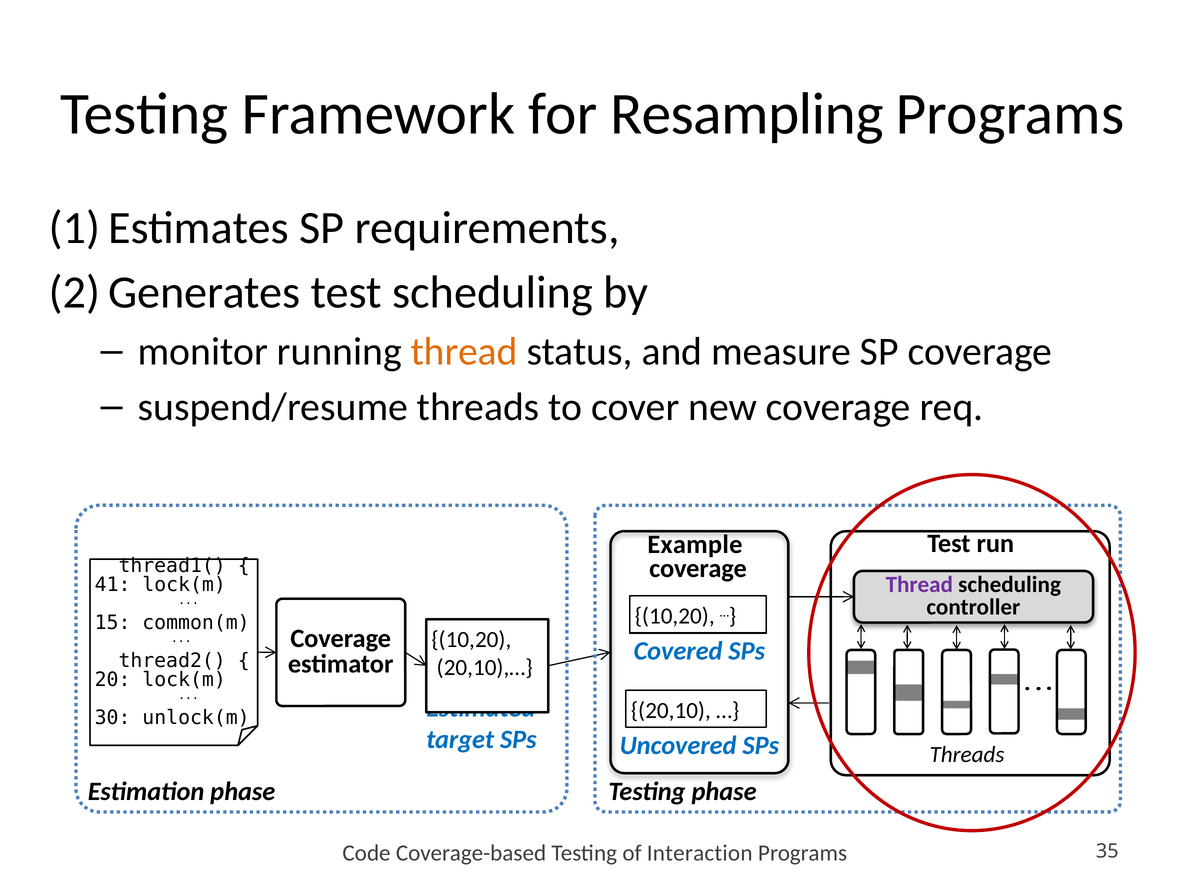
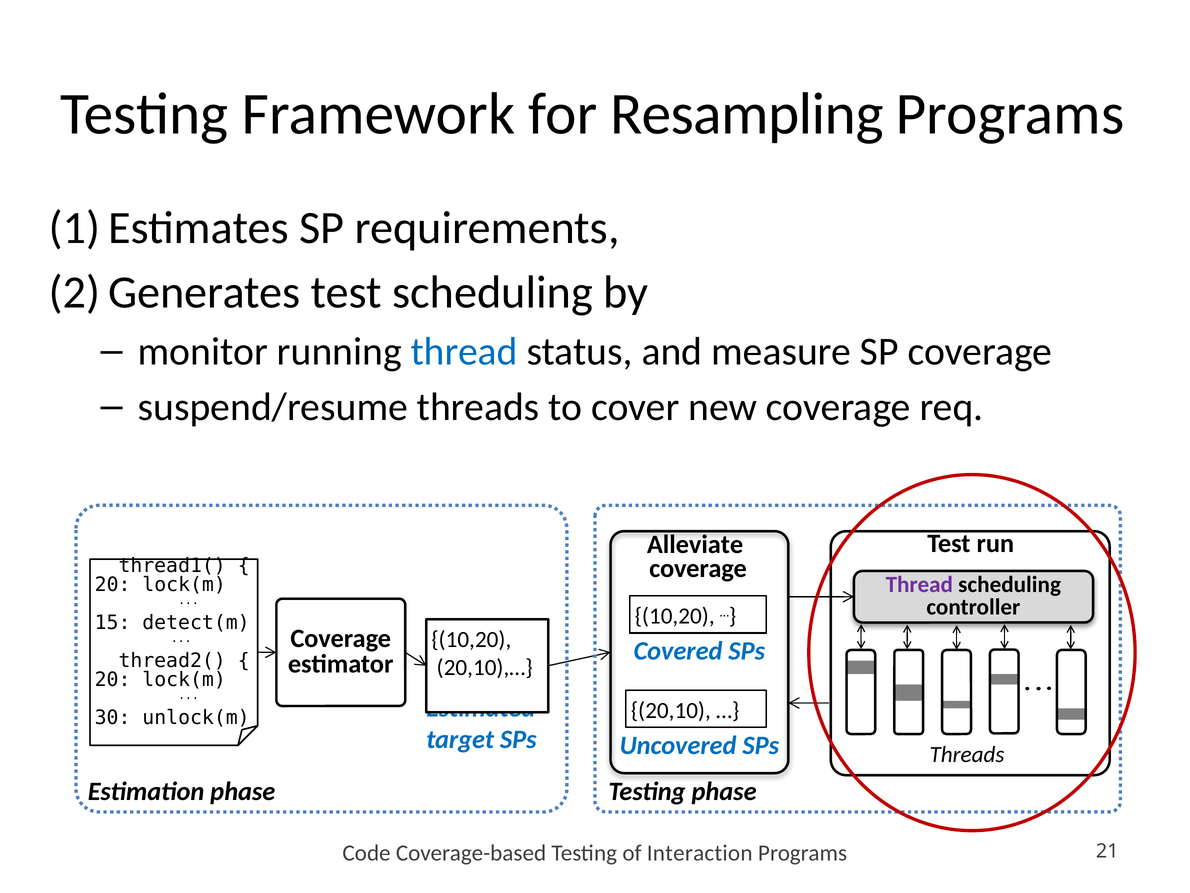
thread at (464, 351) colour: orange -> blue
Example: Example -> Alleviate
41 at (113, 584): 41 -> 20
common(m: common(m -> detect(m
35: 35 -> 21
